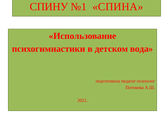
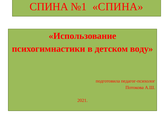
СПИНУ at (49, 7): СПИНУ -> СПИНА
вода: вода -> воду
